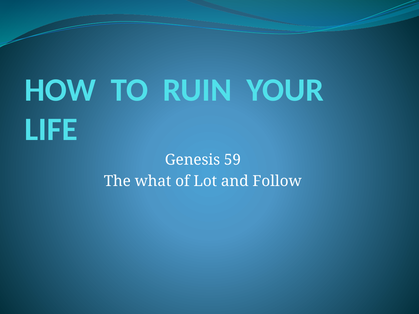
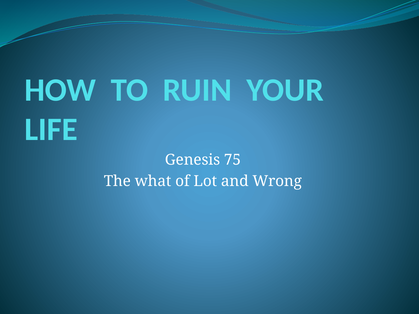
59: 59 -> 75
Follow: Follow -> Wrong
